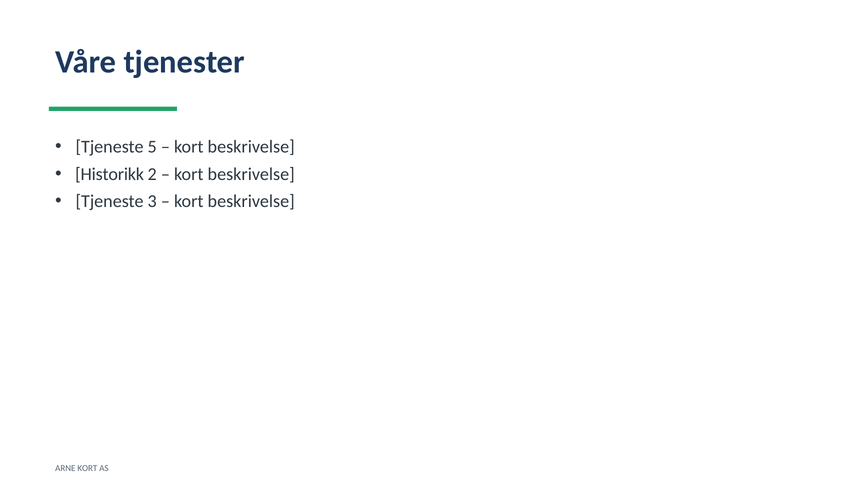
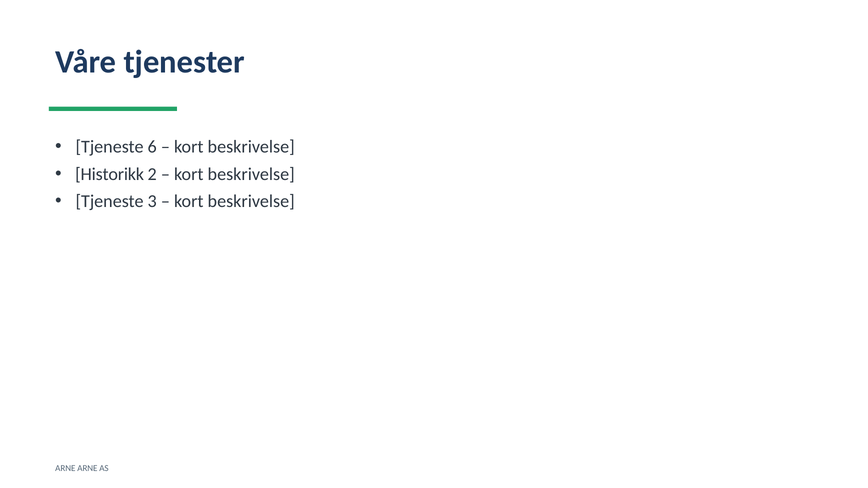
5: 5 -> 6
ARNE KORT: KORT -> ARNE
